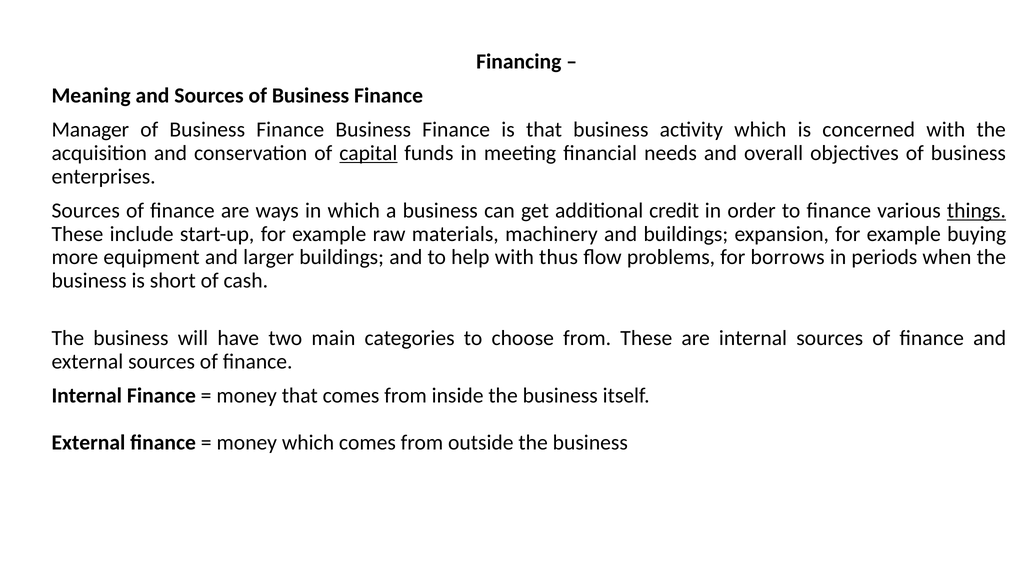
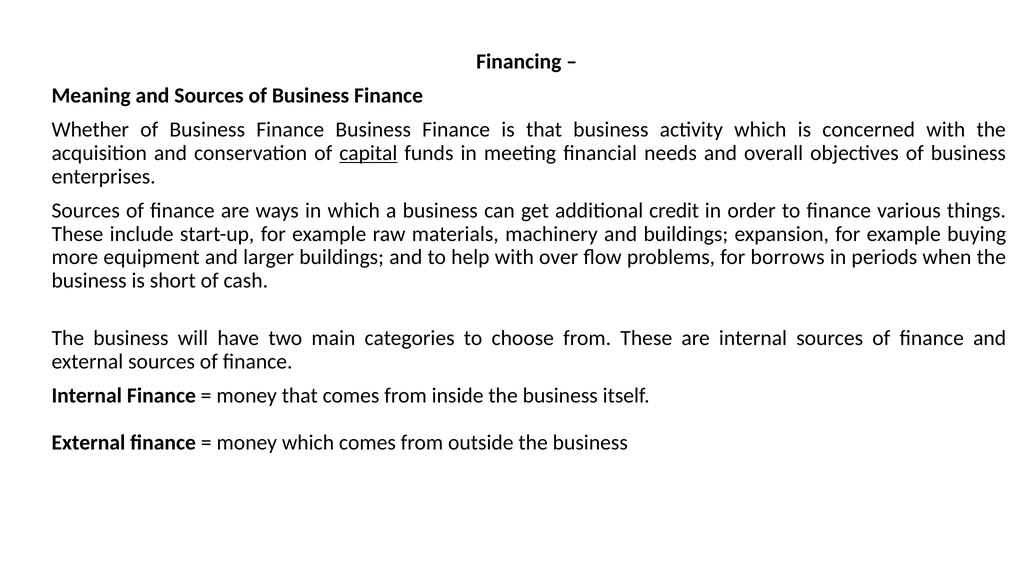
Manager: Manager -> Whether
things underline: present -> none
thus: thus -> over
